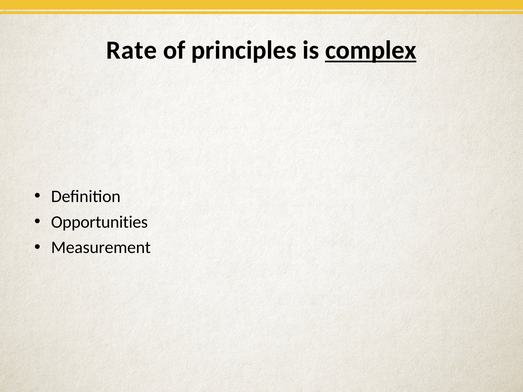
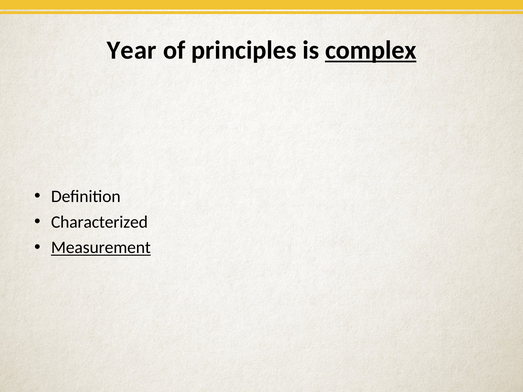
Rate: Rate -> Year
Opportunities: Opportunities -> Characterized
Measurement underline: none -> present
